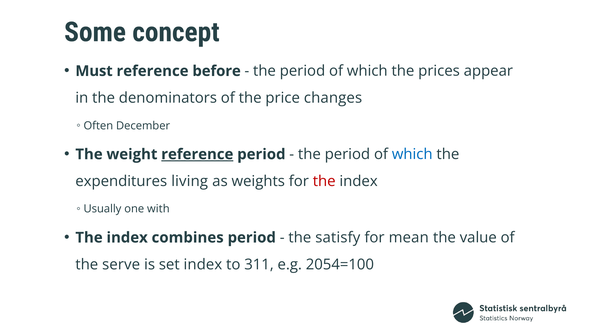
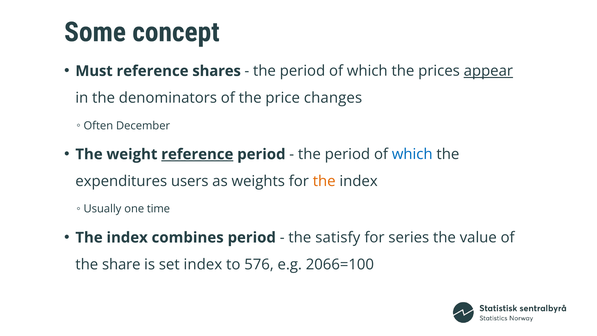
before: before -> shares
appear underline: none -> present
living: living -> users
the at (324, 181) colour: red -> orange
with: with -> time
mean: mean -> series
serve: serve -> share
311: 311 -> 576
2054=100: 2054=100 -> 2066=100
